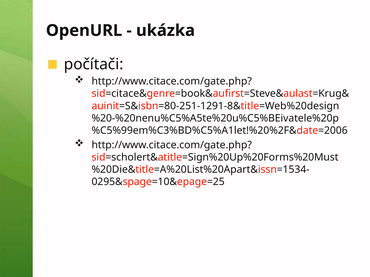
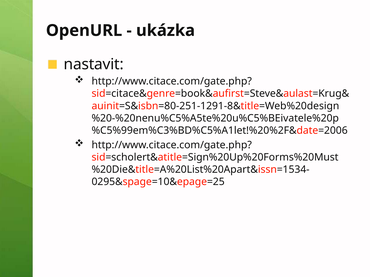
počítači: počítači -> nastavit
